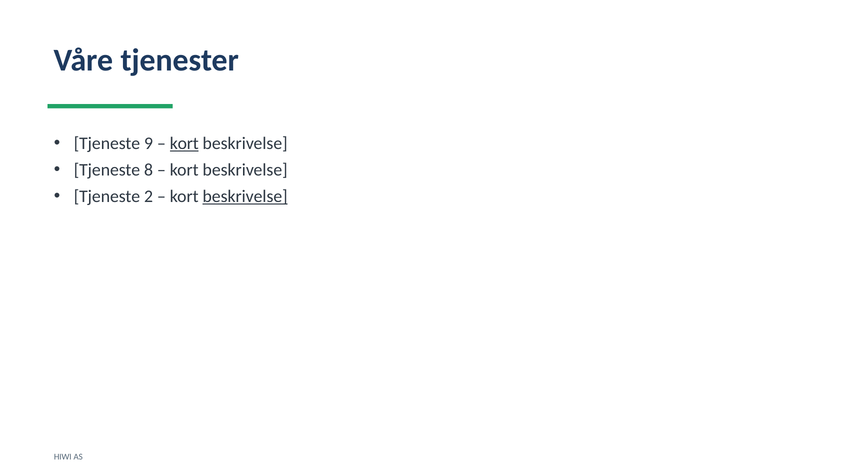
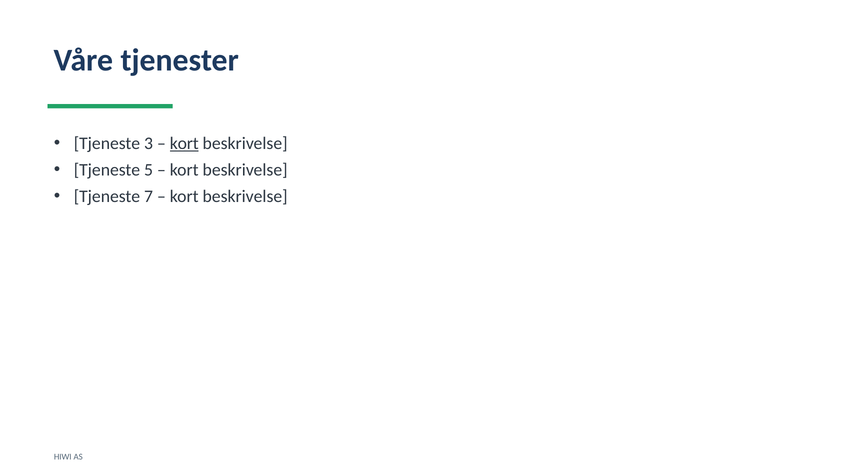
9: 9 -> 3
8: 8 -> 5
2: 2 -> 7
beskrivelse at (245, 196) underline: present -> none
